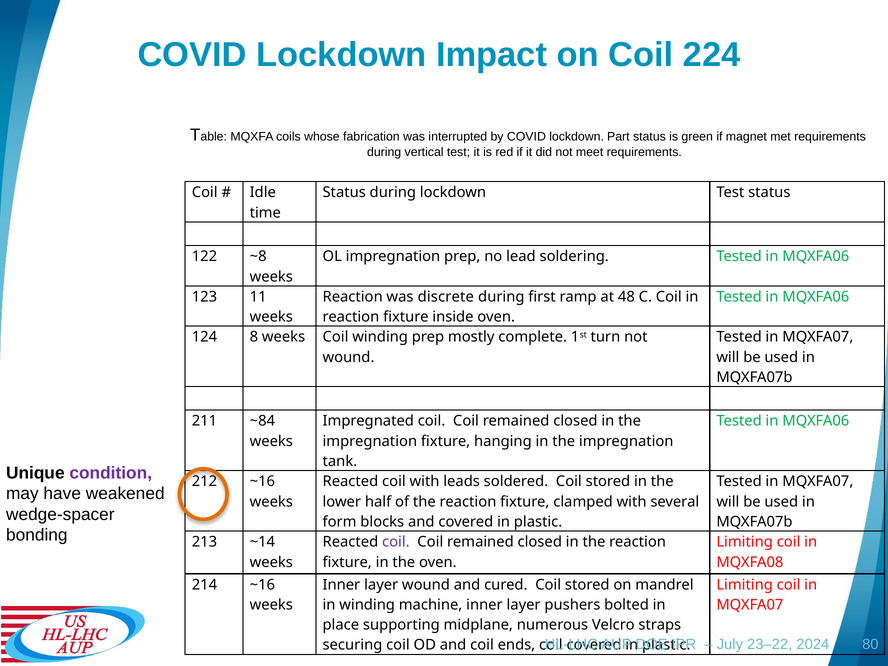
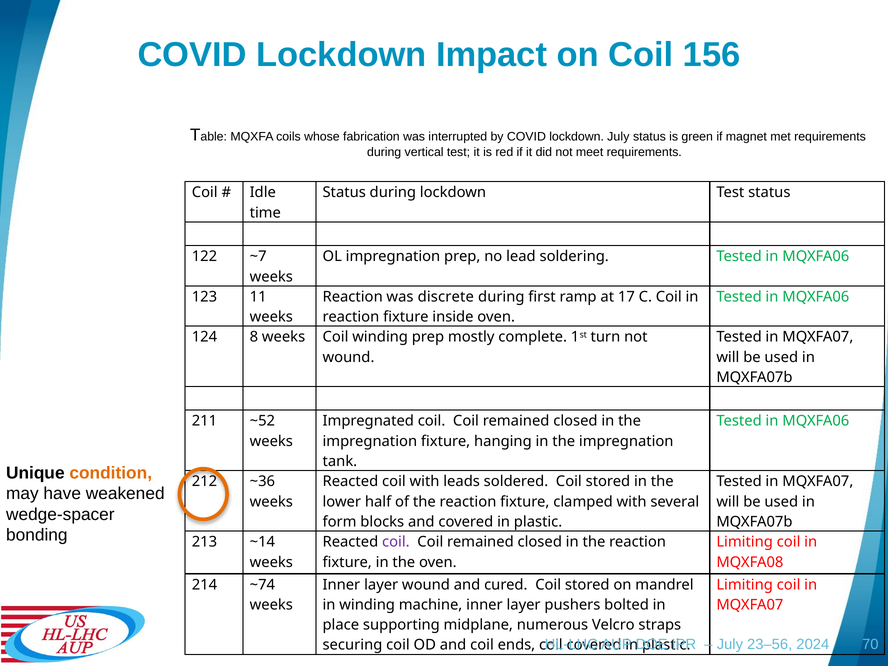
224: 224 -> 156
lockdown Part: Part -> July
~8: ~8 -> ~7
48: 48 -> 17
~84: ~84 -> ~52
condition colour: purple -> orange
~16 at (262, 482): ~16 -> ~36
214 ~16: ~16 -> ~74
23–22: 23–22 -> 23–56
80: 80 -> 70
